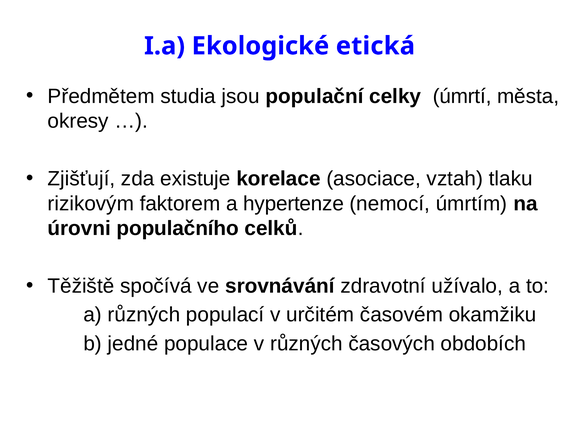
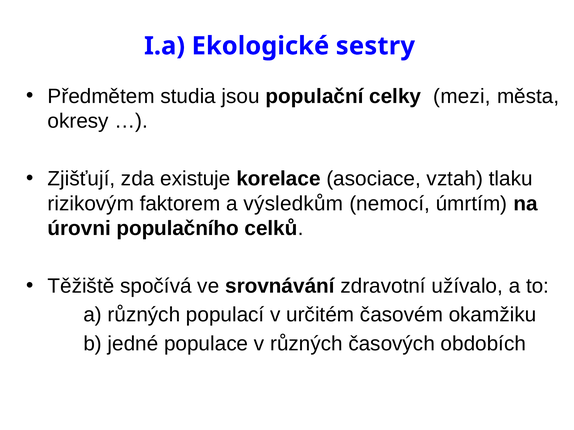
etická: etická -> sestry
úmrtí: úmrtí -> mezi
hypertenze: hypertenze -> výsledkům
